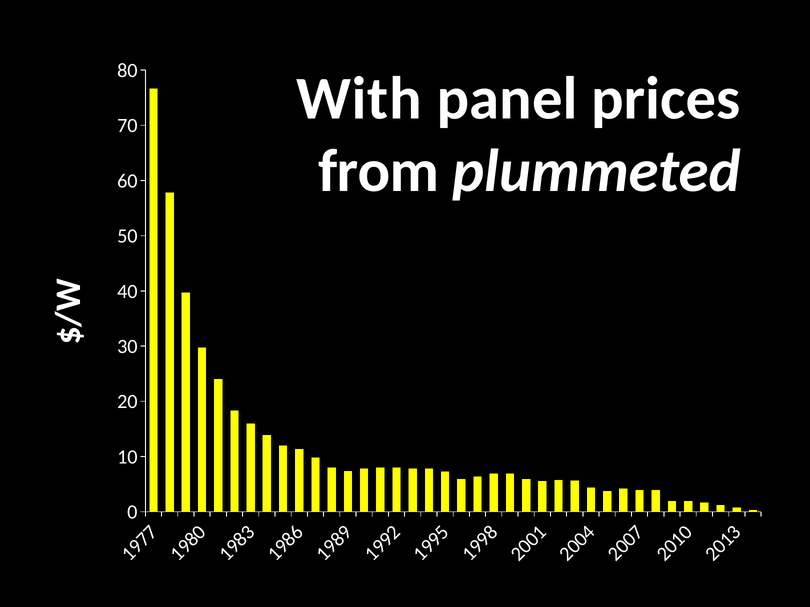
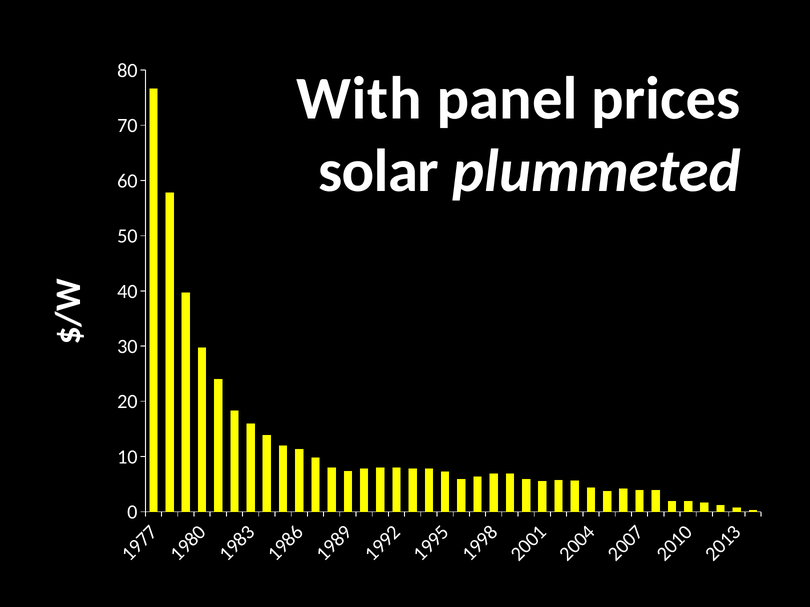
from: from -> solar
